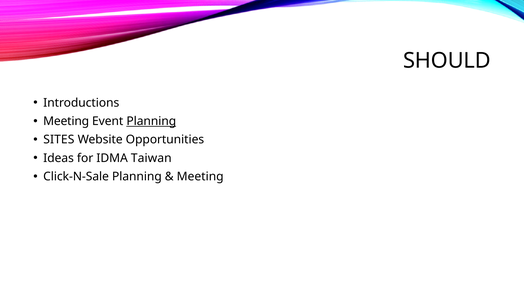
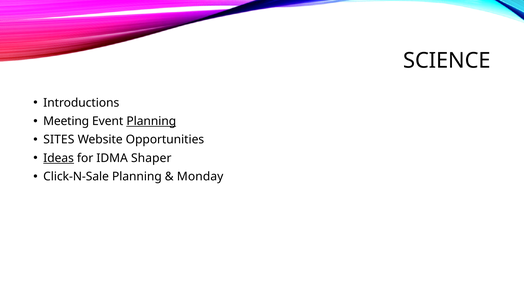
SHOULD: SHOULD -> SCIENCE
Ideas underline: none -> present
Taiwan: Taiwan -> Shaper
Meeting at (200, 176): Meeting -> Monday
